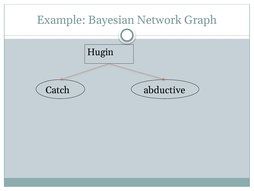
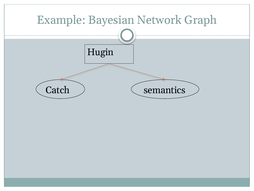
abductive: abductive -> semantics
